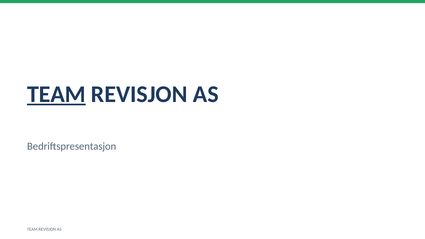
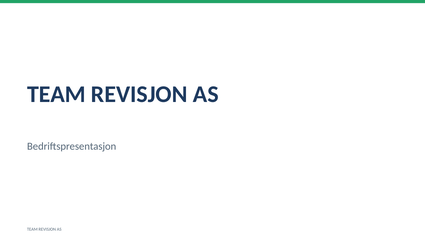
TEAM at (56, 94) underline: present -> none
